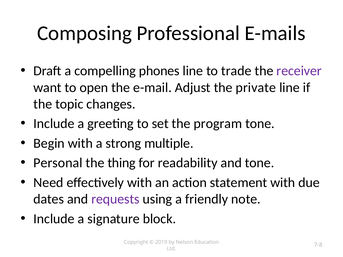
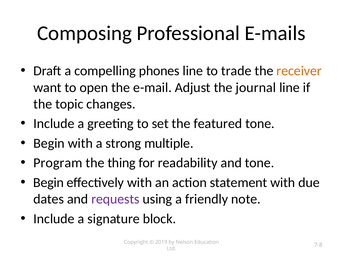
receiver colour: purple -> orange
private: private -> journal
program: program -> featured
Personal: Personal -> Program
Need at (48, 183): Need -> Begin
